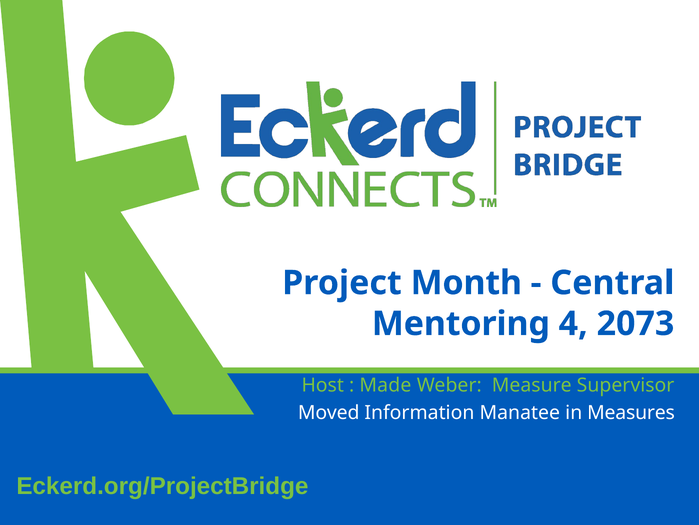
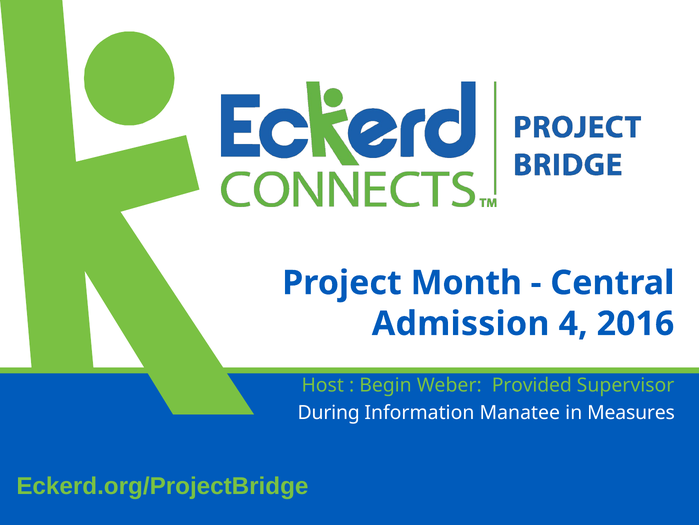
Mentoring: Mentoring -> Admission
2073: 2073 -> 2016
Made: Made -> Begin
Measure: Measure -> Provided
Moved: Moved -> During
